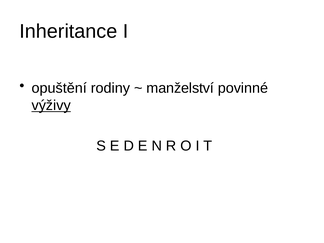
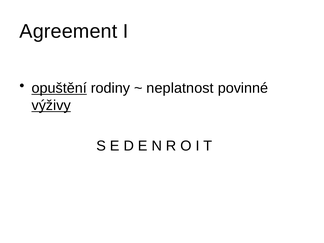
Inheritance: Inheritance -> Agreement
opuštění underline: none -> present
manželství: manželství -> neplatnost
